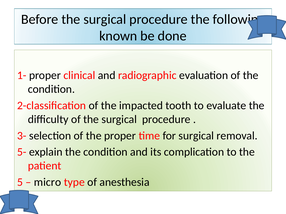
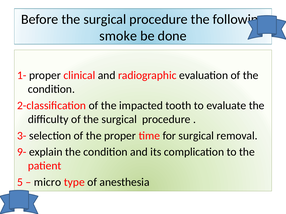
known: known -> smoke
5-: 5- -> 9-
